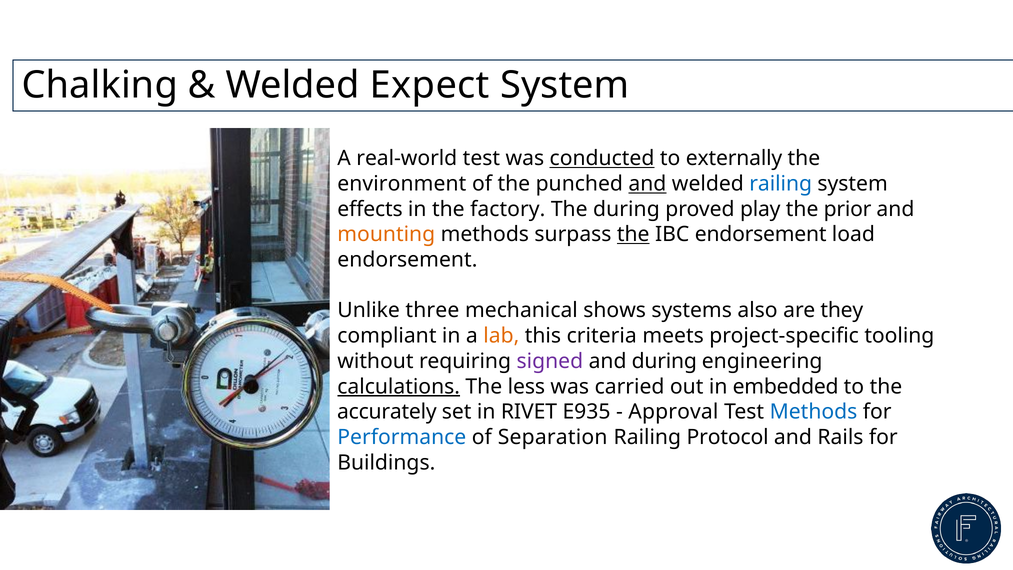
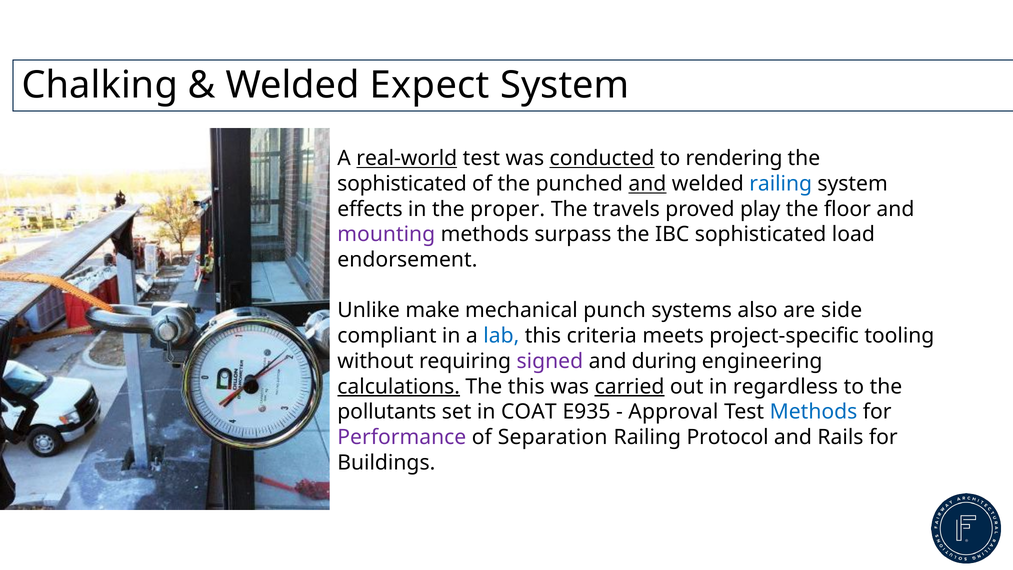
real-world underline: none -> present
externally: externally -> rendering
environment at (402, 184): environment -> sophisticated
factory: factory -> proper
The during: during -> travels
prior: prior -> floor
mounting colour: orange -> purple
the at (633, 234) underline: present -> none
IBC endorsement: endorsement -> sophisticated
three: three -> make
shows: shows -> punch
they: they -> side
lab colour: orange -> blue
The less: less -> this
carried underline: none -> present
embedded: embedded -> regardless
accurately: accurately -> pollutants
RIVET: RIVET -> COAT
Performance colour: blue -> purple
